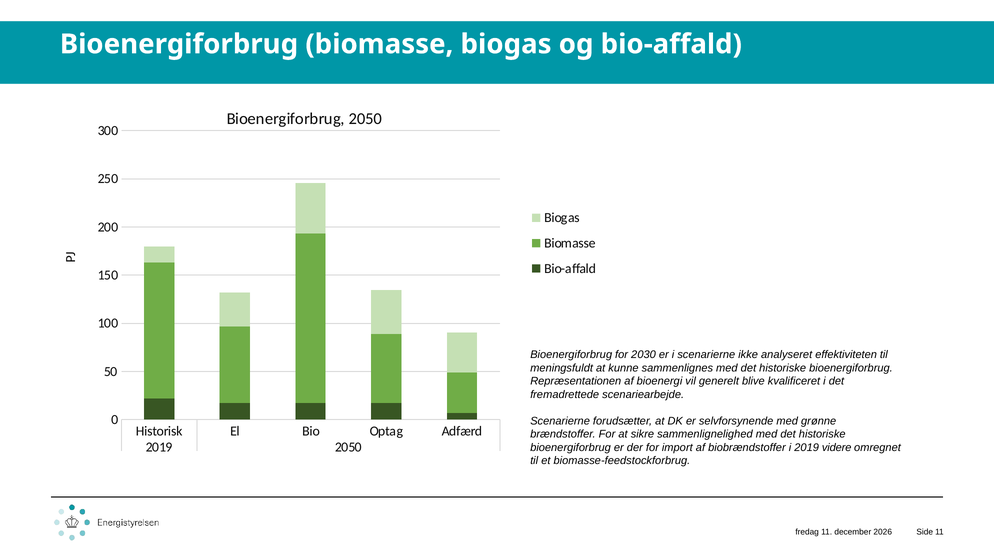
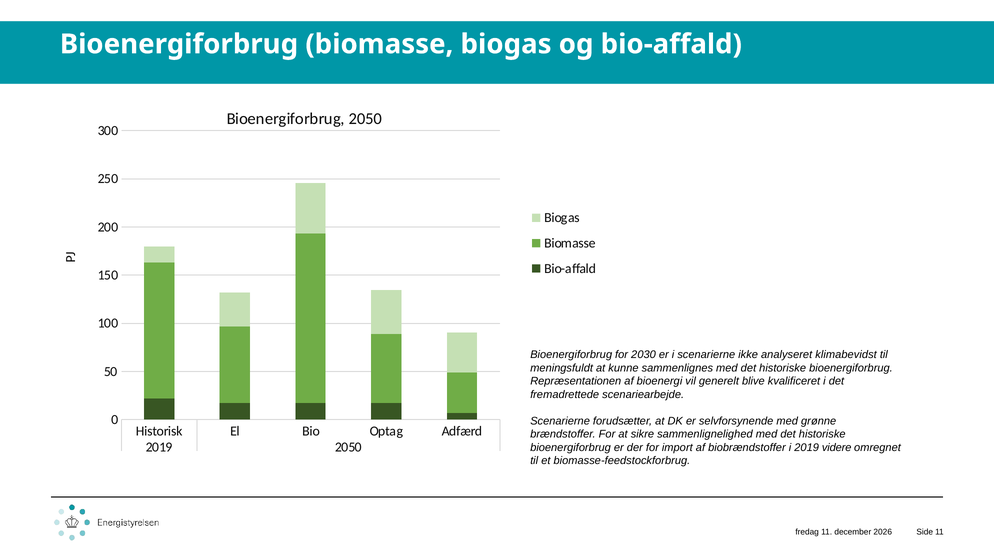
effektiviteten: effektiviteten -> klimabevidst
